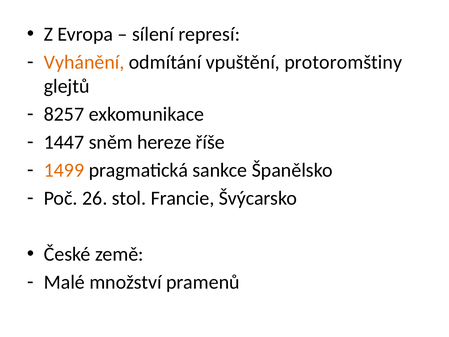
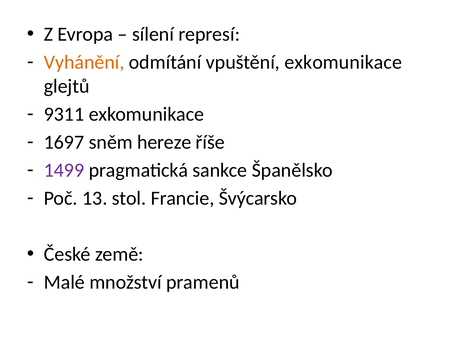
vpuštění protoromštiny: protoromštiny -> exkomunikace
8257: 8257 -> 9311
1447: 1447 -> 1697
1499 colour: orange -> purple
26: 26 -> 13
